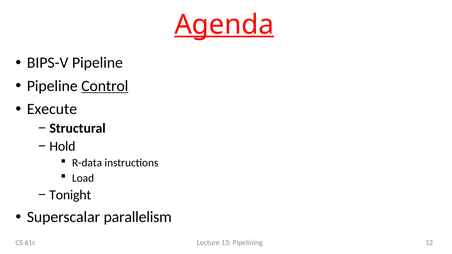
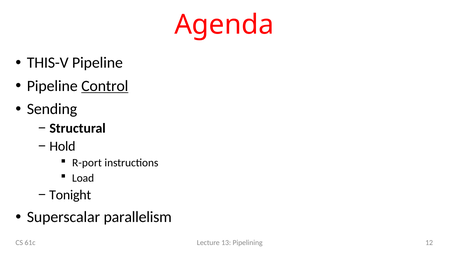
Agenda underline: present -> none
BIPS-V: BIPS-V -> THIS-V
Execute: Execute -> Sending
R-data: R-data -> R-port
